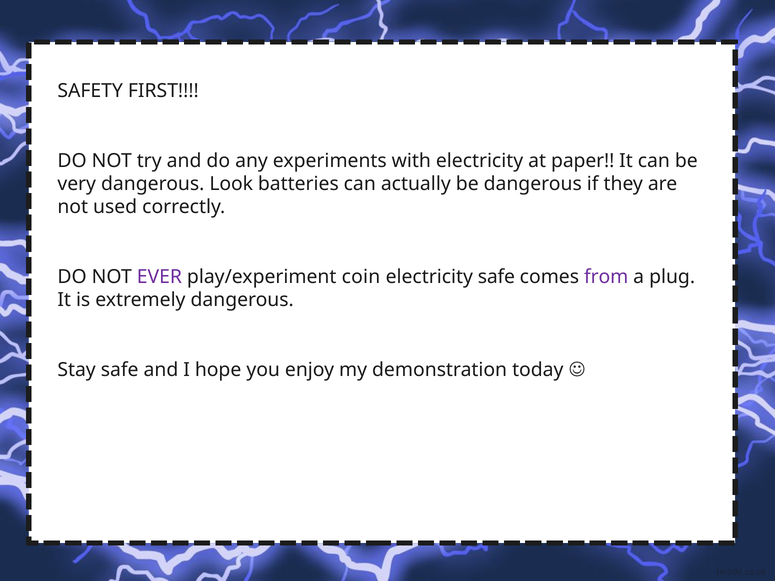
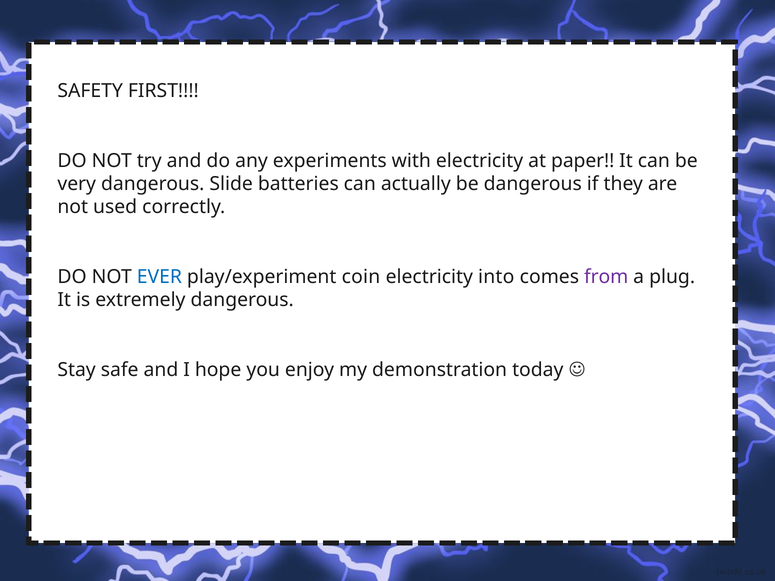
Look: Look -> Slide
EVER colour: purple -> blue
electricity safe: safe -> into
